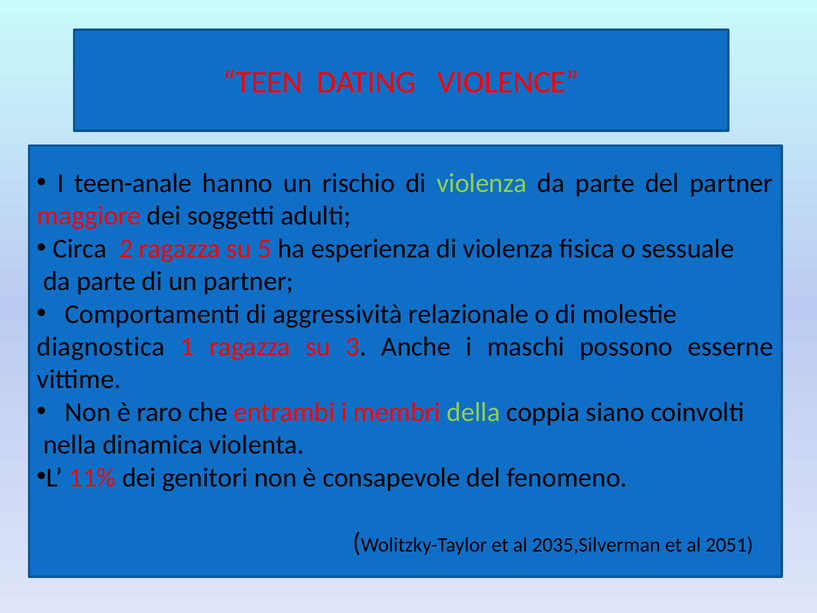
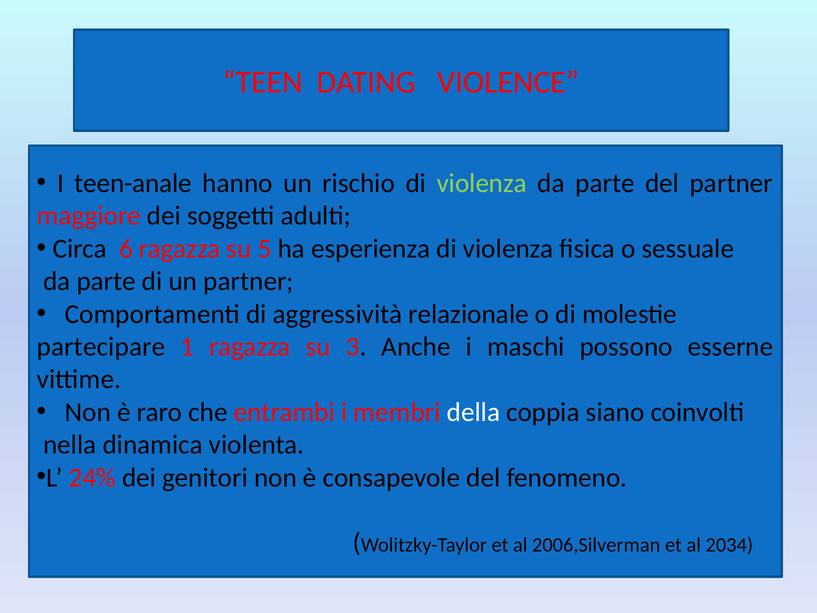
2: 2 -> 6
diagnostica: diagnostica -> partecipare
della colour: light green -> white
11%: 11% -> 24%
2035,Silverman: 2035,Silverman -> 2006,Silverman
2051: 2051 -> 2034
